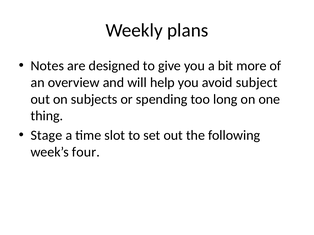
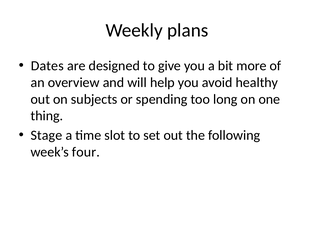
Notes: Notes -> Dates
subject: subject -> healthy
